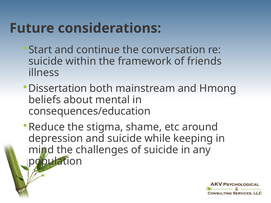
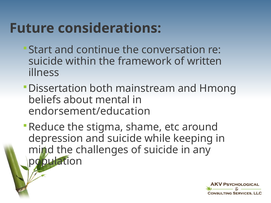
friends: friends -> written
consequences/education: consequences/education -> endorsement/education
